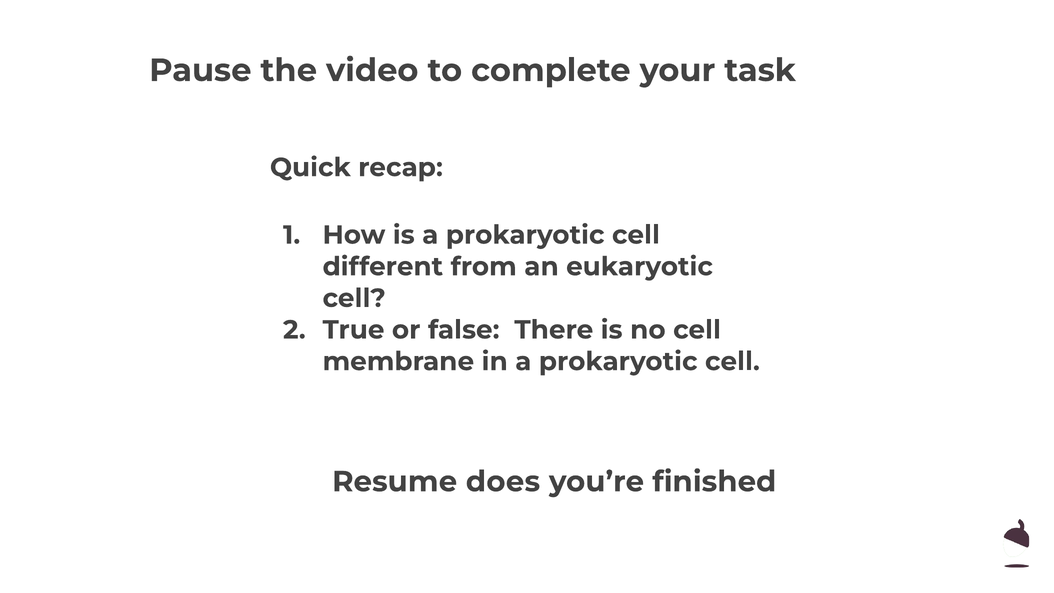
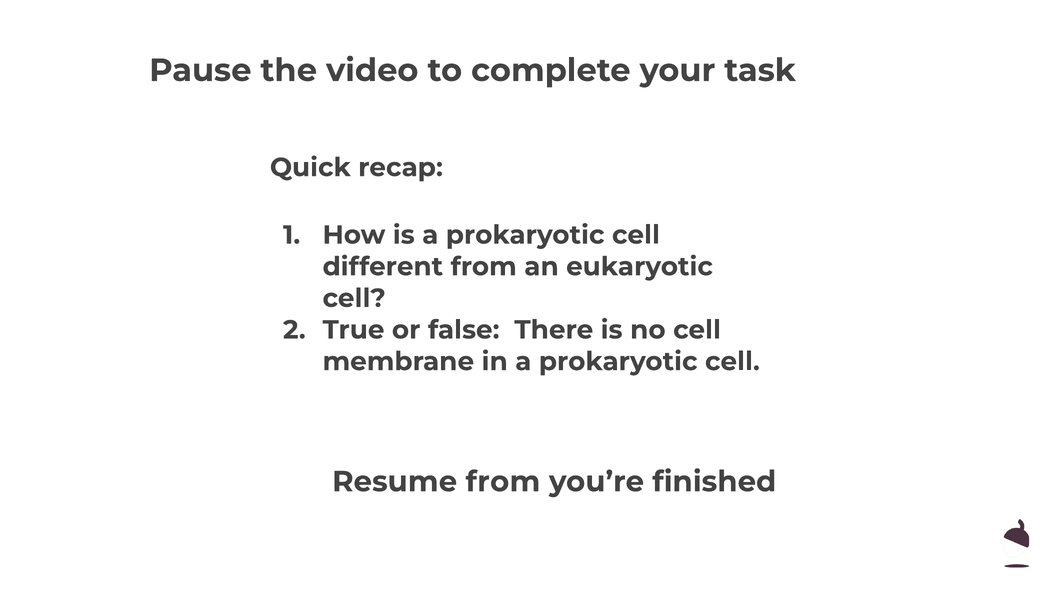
Resume does: does -> from
